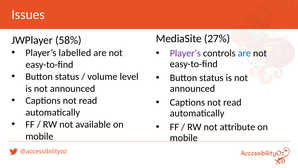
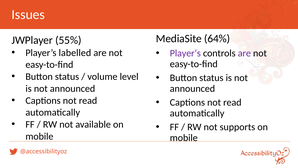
27%: 27% -> 64%
58%: 58% -> 55%
are at (244, 53) colour: blue -> purple
attribute: attribute -> supports
